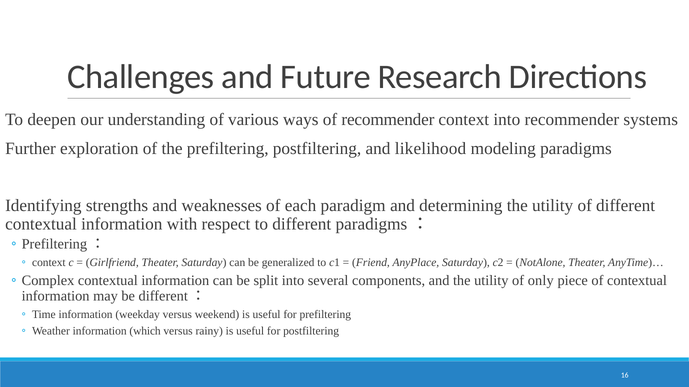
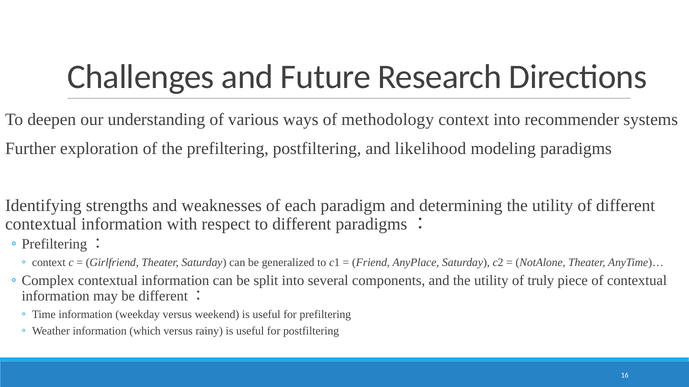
of recommender: recommender -> methodology
only: only -> truly
